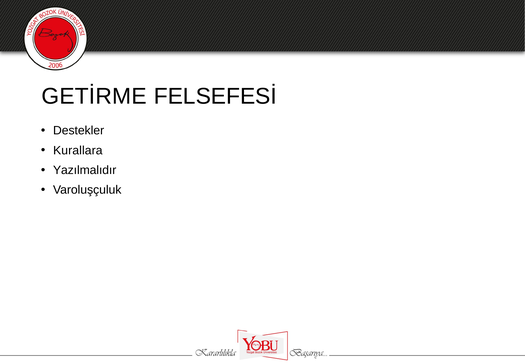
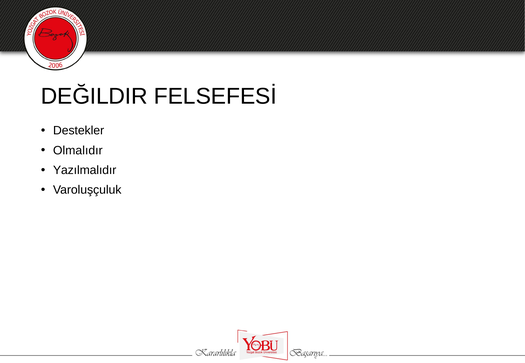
GETİRME: GETİRME -> DEĞILDIR
Kurallara: Kurallara -> Olmalıdır
